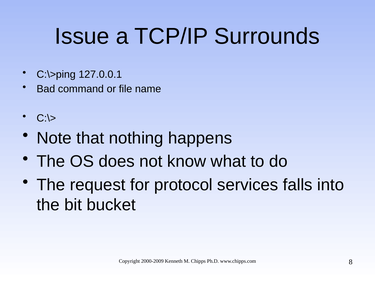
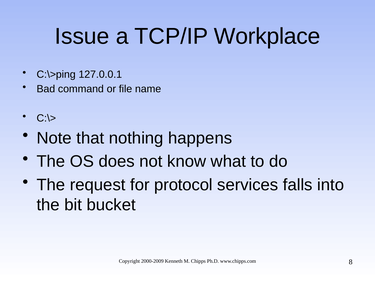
Surrounds: Surrounds -> Workplace
